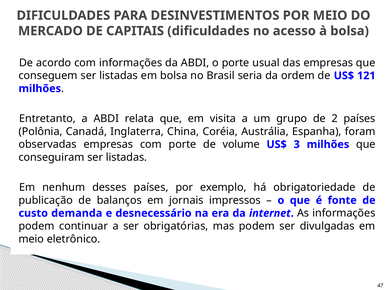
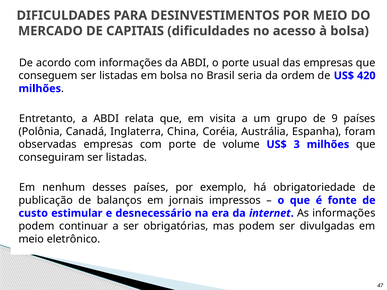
121: 121 -> 420
2: 2 -> 9
demanda: demanda -> estimular
